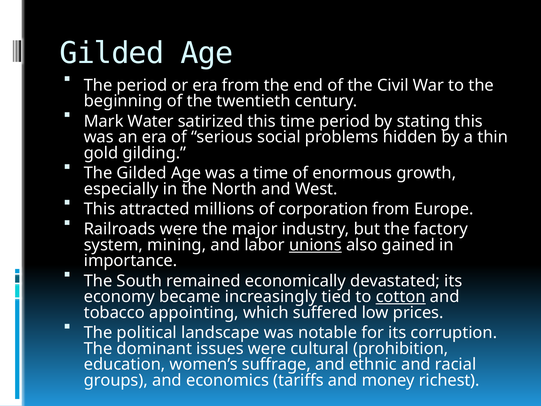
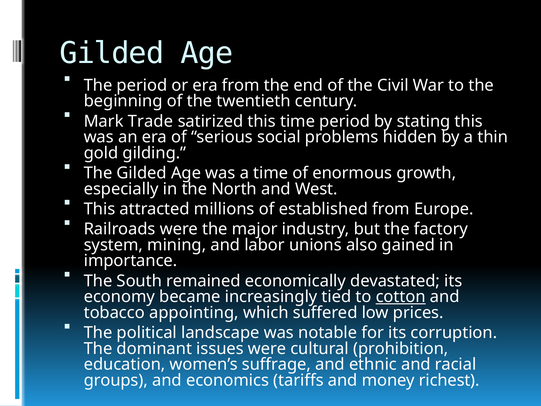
Water: Water -> Trade
corporation: corporation -> established
unions underline: present -> none
